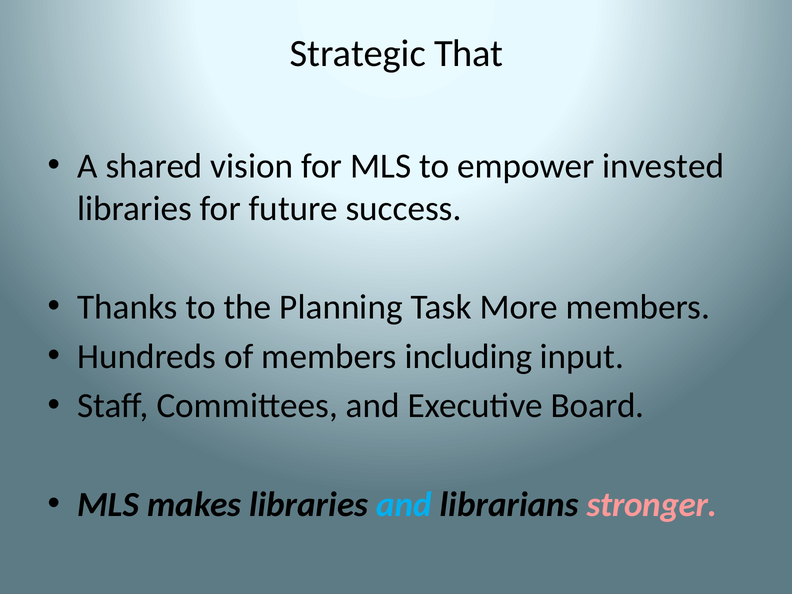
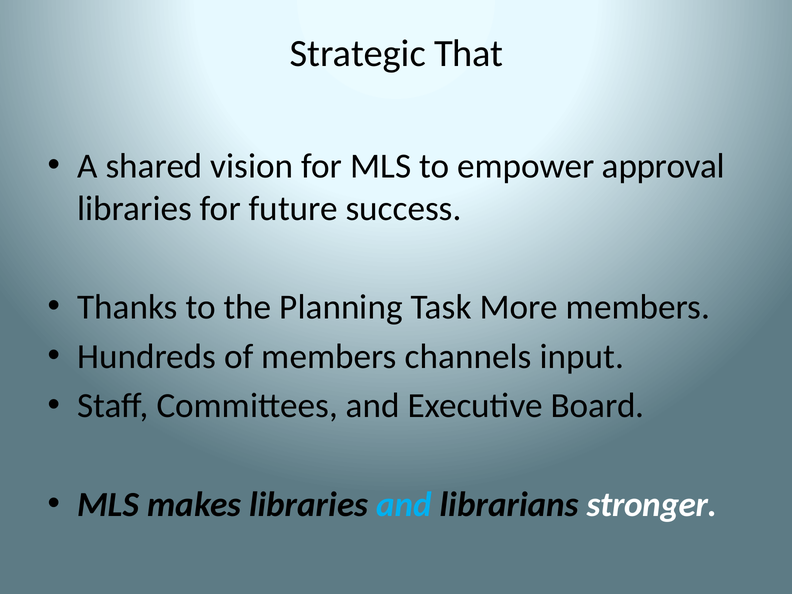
invested: invested -> approval
including: including -> channels
stronger colour: pink -> white
